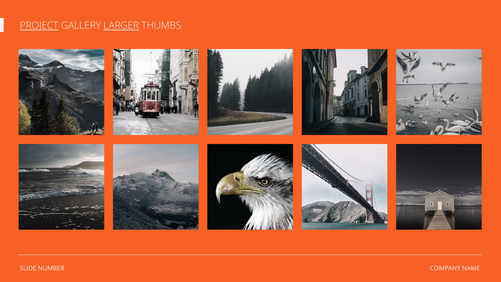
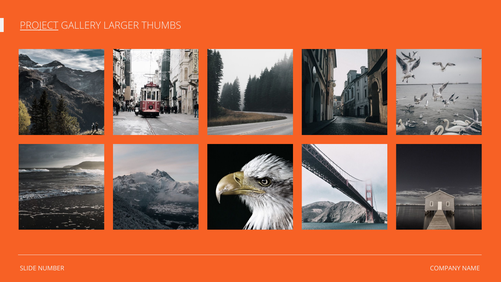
LARGER underline: present -> none
